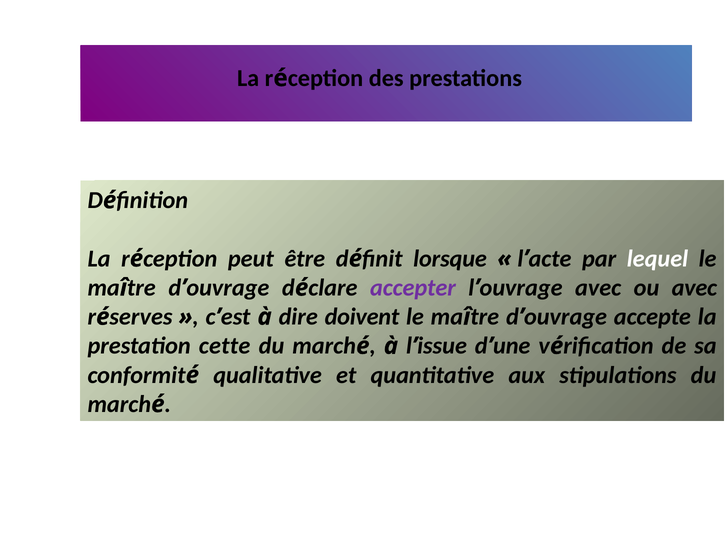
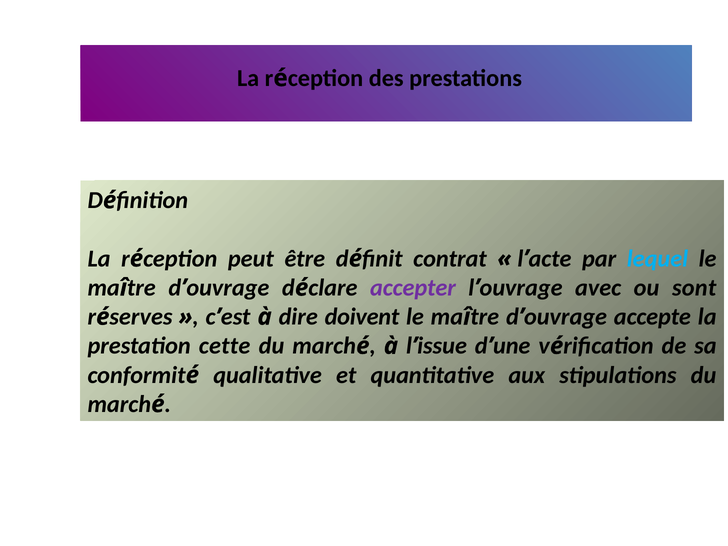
lorsque: lorsque -> contrat
lequel colour: white -> light blue
ou avec: avec -> sont
